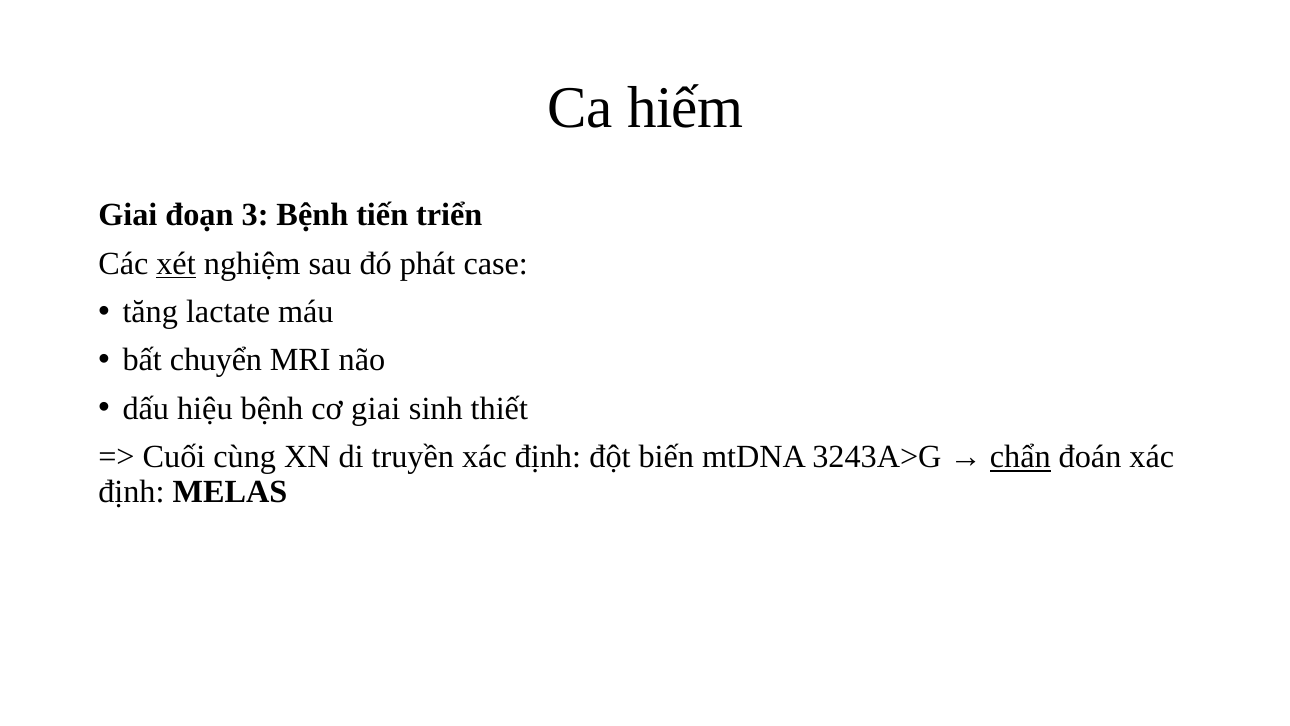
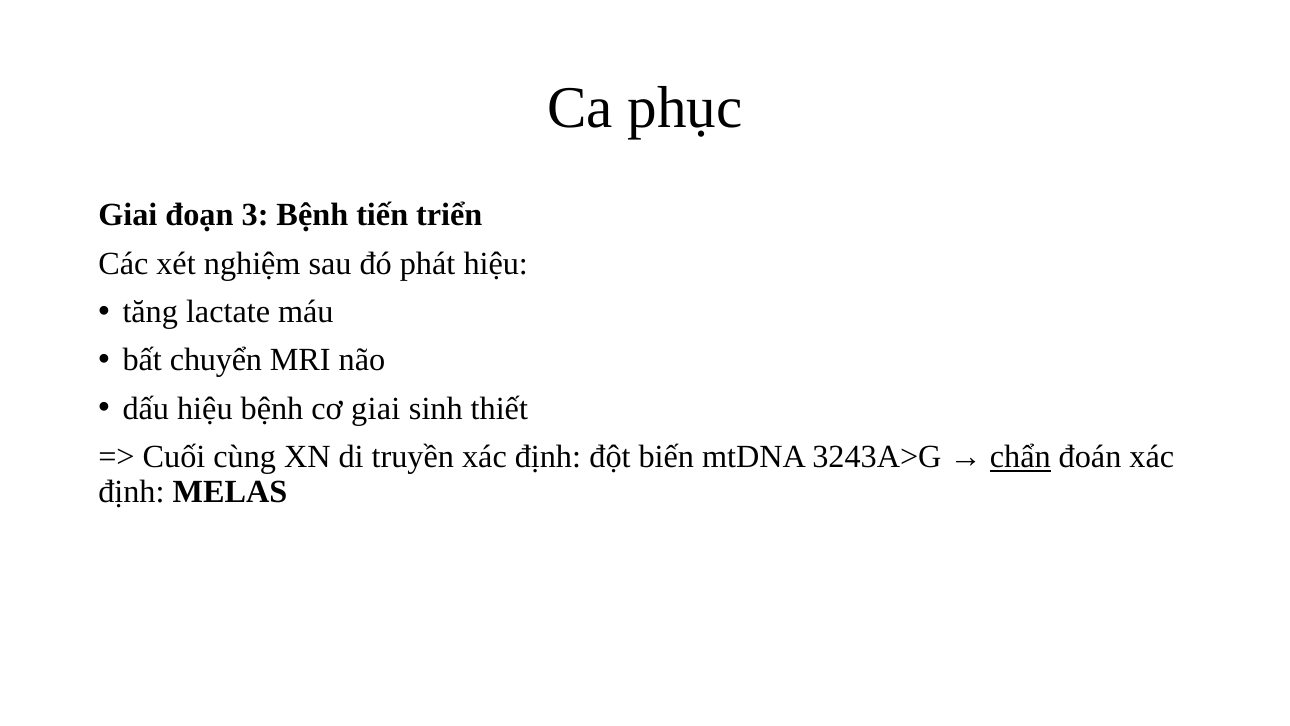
hiếm: hiếm -> phục
xét underline: present -> none
phát case: case -> hiệu
